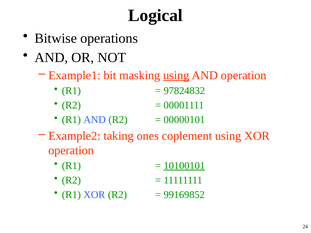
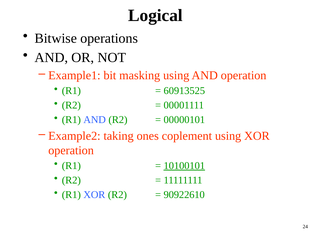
using at (176, 75) underline: present -> none
97824832: 97824832 -> 60913525
99169852: 99169852 -> 90922610
